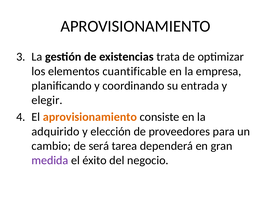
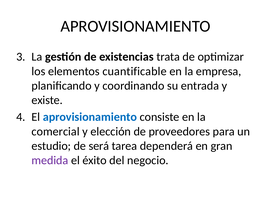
elegir: elegir -> existe
aprovisionamiento at (90, 117) colour: orange -> blue
adquirido: adquirido -> comercial
cambio: cambio -> estudio
